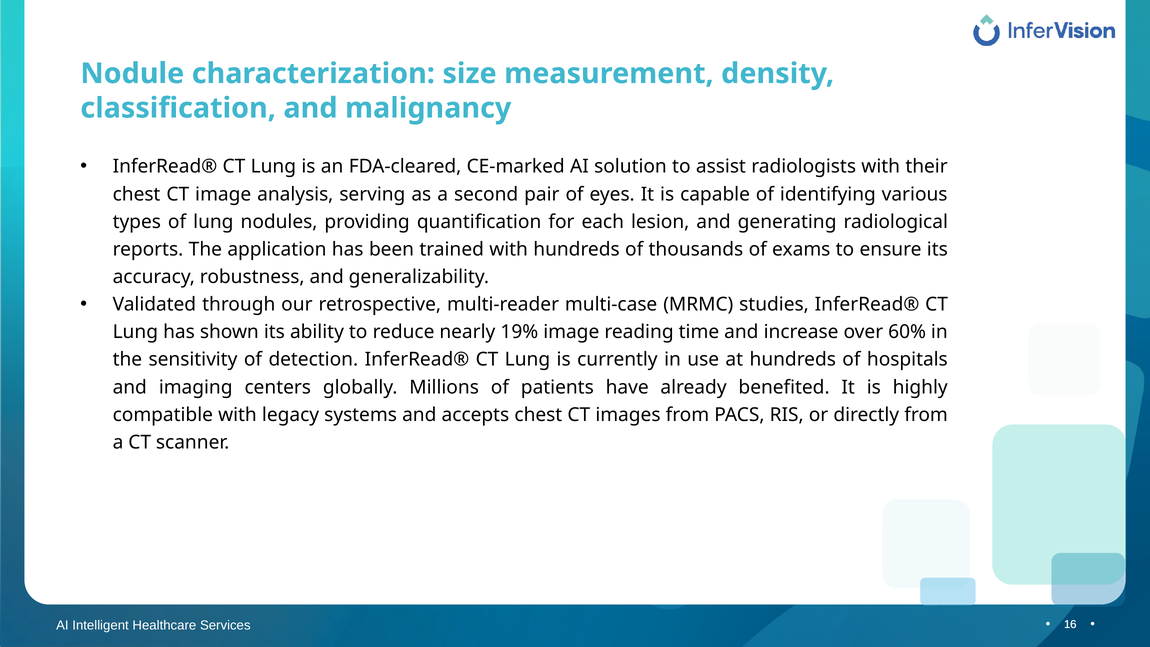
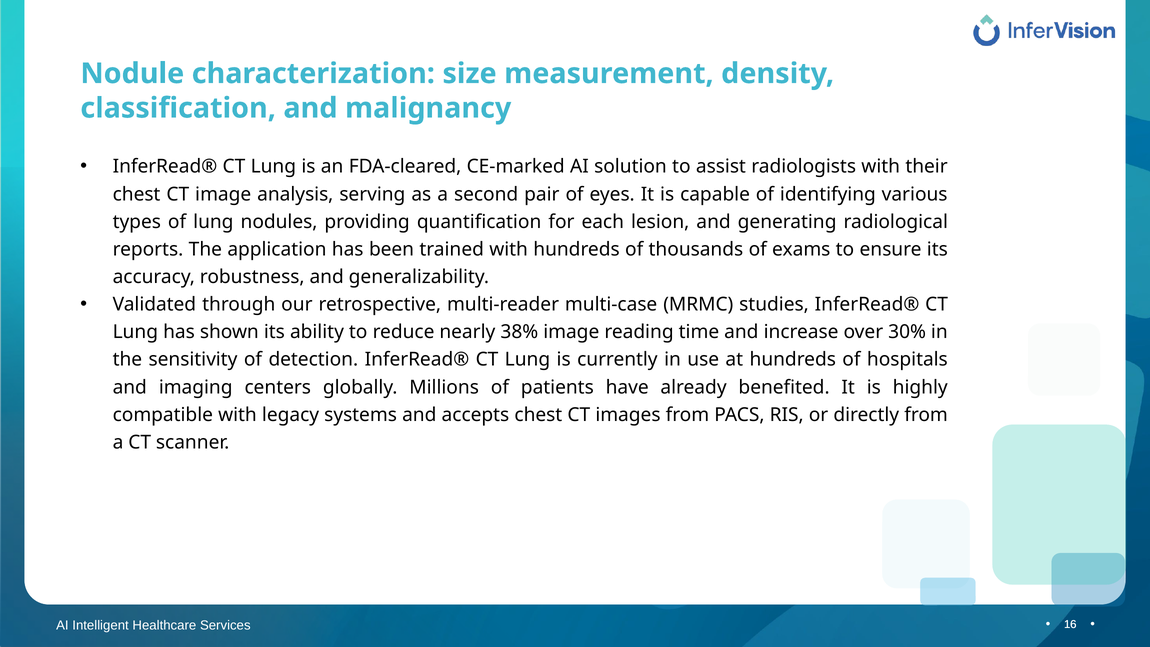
19%: 19% -> 38%
60%: 60% -> 30%
